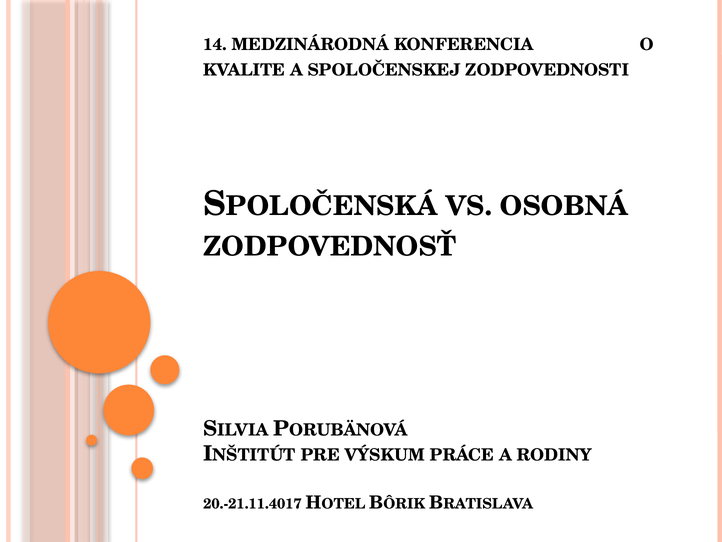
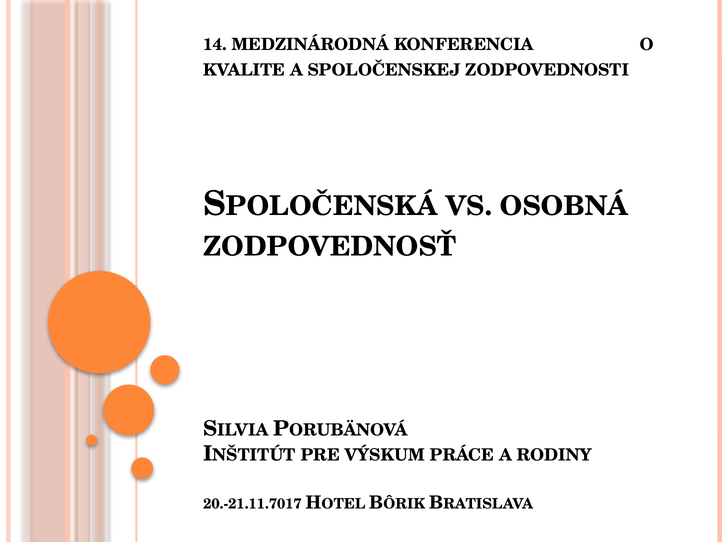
20.-21.11.4017: 20.-21.11.4017 -> 20.-21.11.7017
